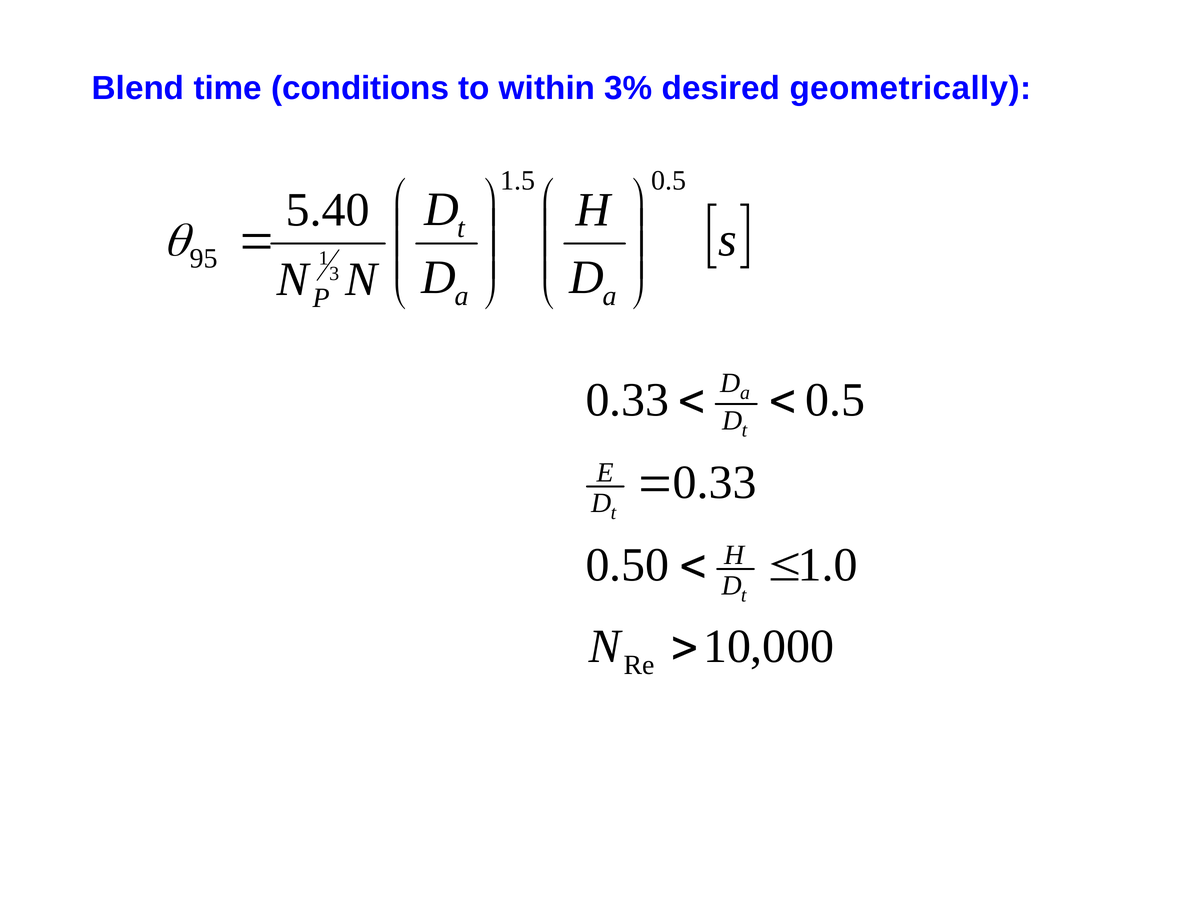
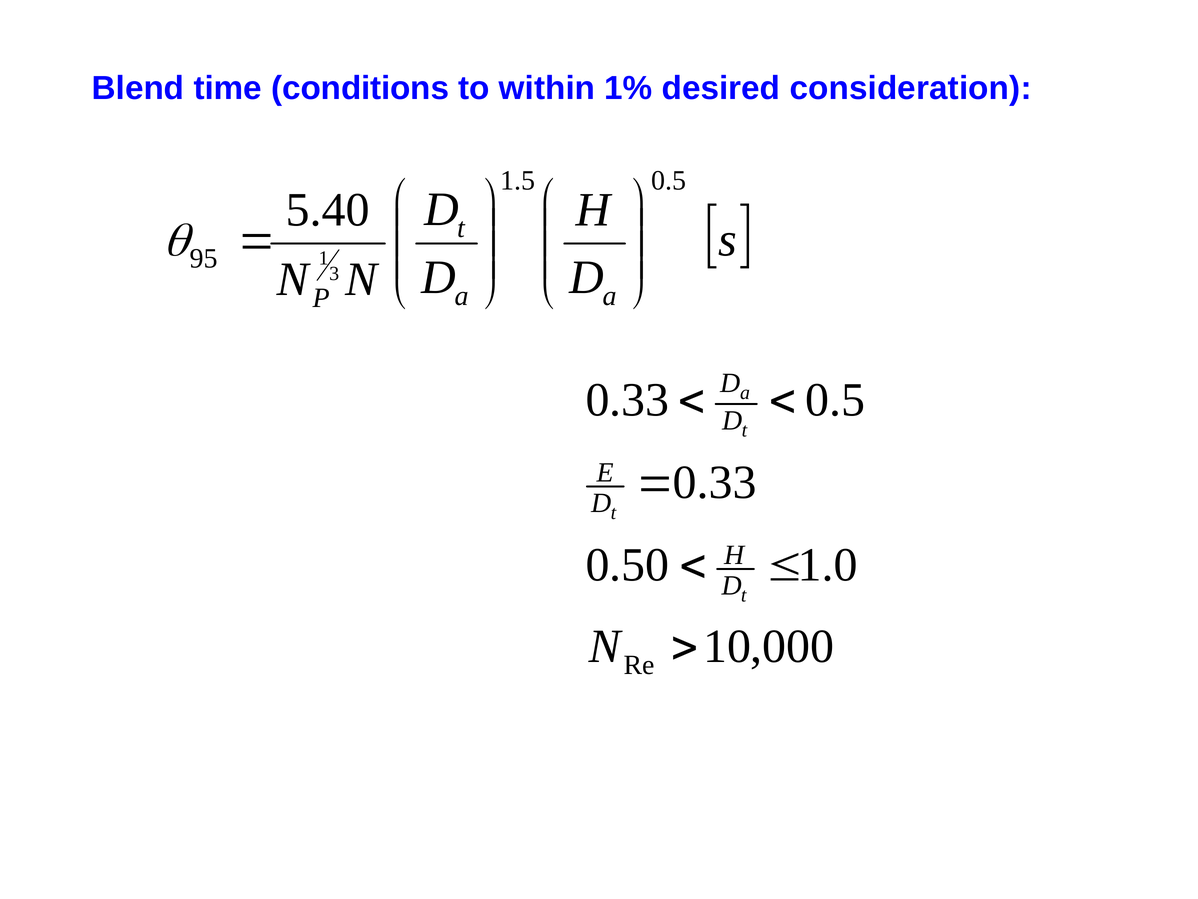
3%: 3% -> 1%
geometrically: geometrically -> consideration
